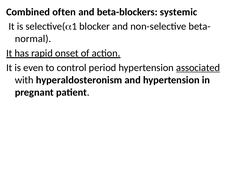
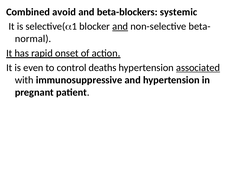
often: often -> avoid
and at (120, 26) underline: none -> present
period: period -> deaths
hyperaldosteronism: hyperaldosteronism -> immunosuppressive
